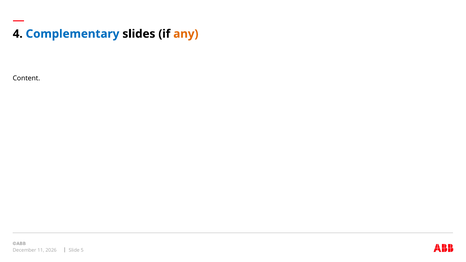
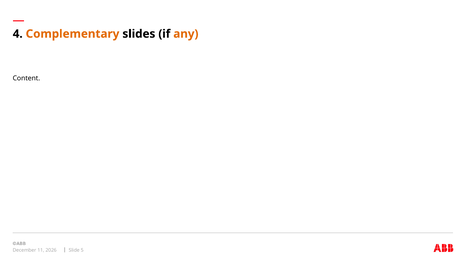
Complementary colour: blue -> orange
